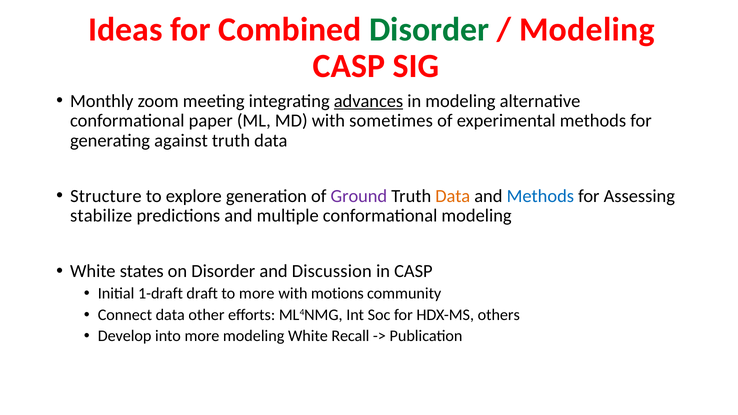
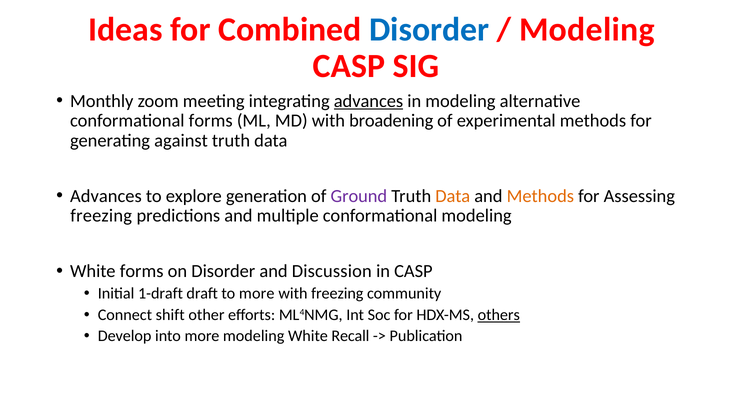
Disorder at (429, 30) colour: green -> blue
conformational paper: paper -> forms
sometimes: sometimes -> broadening
Structure at (106, 196): Structure -> Advances
Methods at (540, 196) colour: blue -> orange
stabilize at (101, 216): stabilize -> freezing
White states: states -> forms
with motions: motions -> freezing
Connect data: data -> shift
others underline: none -> present
